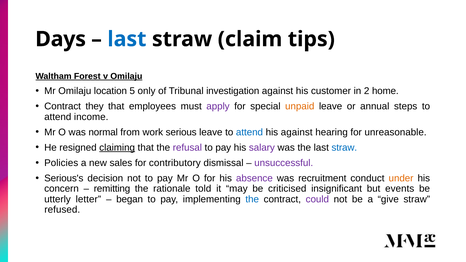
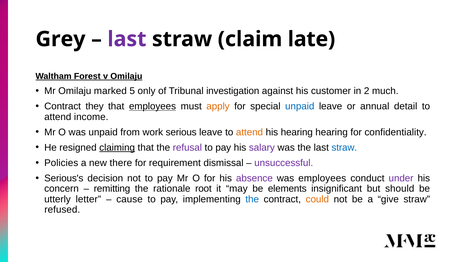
Days: Days -> Grey
last at (127, 39) colour: blue -> purple
tips: tips -> late
location: location -> marked
home: home -> much
employees at (152, 106) underline: none -> present
apply colour: purple -> orange
unpaid at (300, 106) colour: orange -> blue
steps: steps -> detail
was normal: normal -> unpaid
attend at (249, 132) colour: blue -> orange
his against: against -> hearing
unreasonable: unreasonable -> confidentiality
sales: sales -> there
contributory: contributory -> requirement
was recruitment: recruitment -> employees
under colour: orange -> purple
told: told -> root
criticised: criticised -> elements
events: events -> should
began: began -> cause
could colour: purple -> orange
